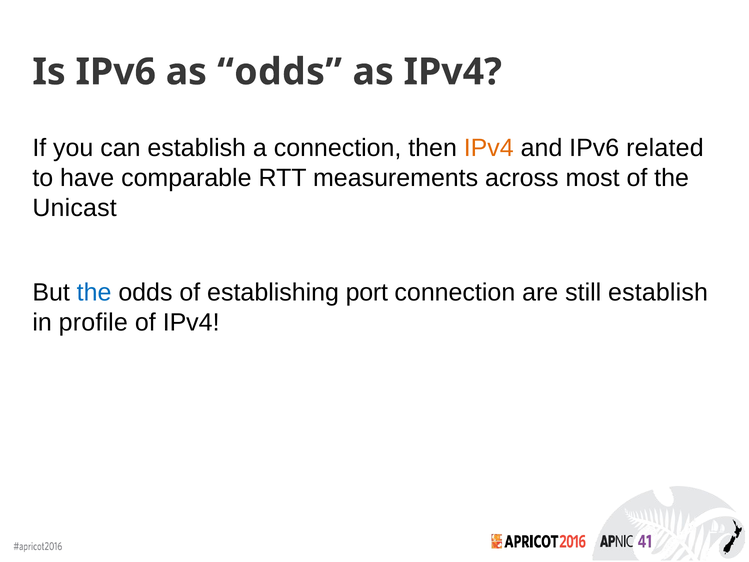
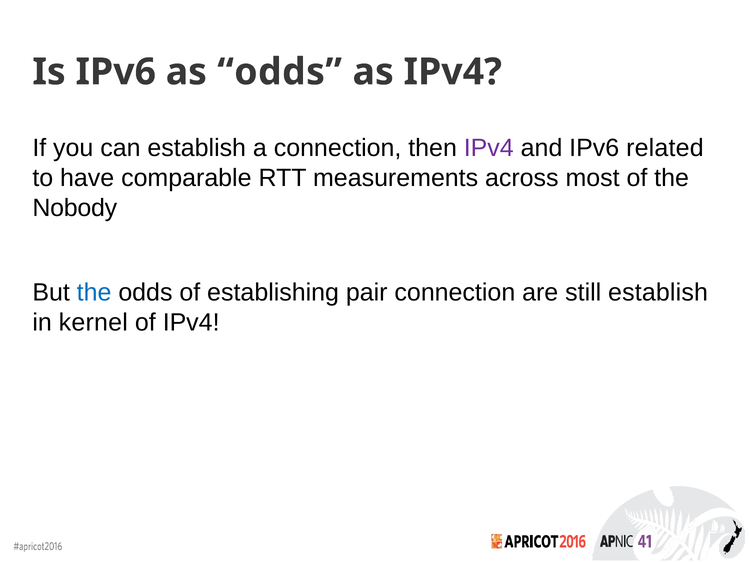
IPv4 at (489, 148) colour: orange -> purple
Unicast: Unicast -> Nobody
port: port -> pair
profile: profile -> kernel
